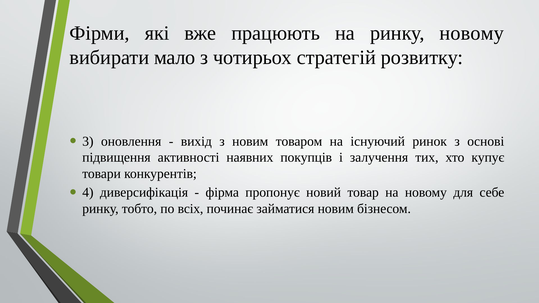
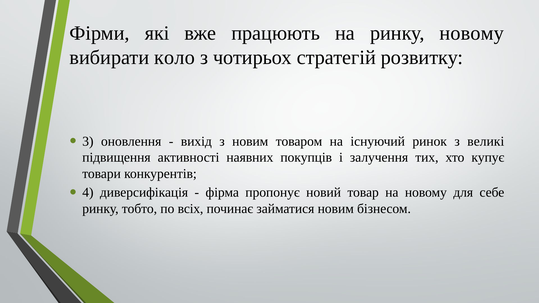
мало: мало -> коло
основі: основі -> великі
